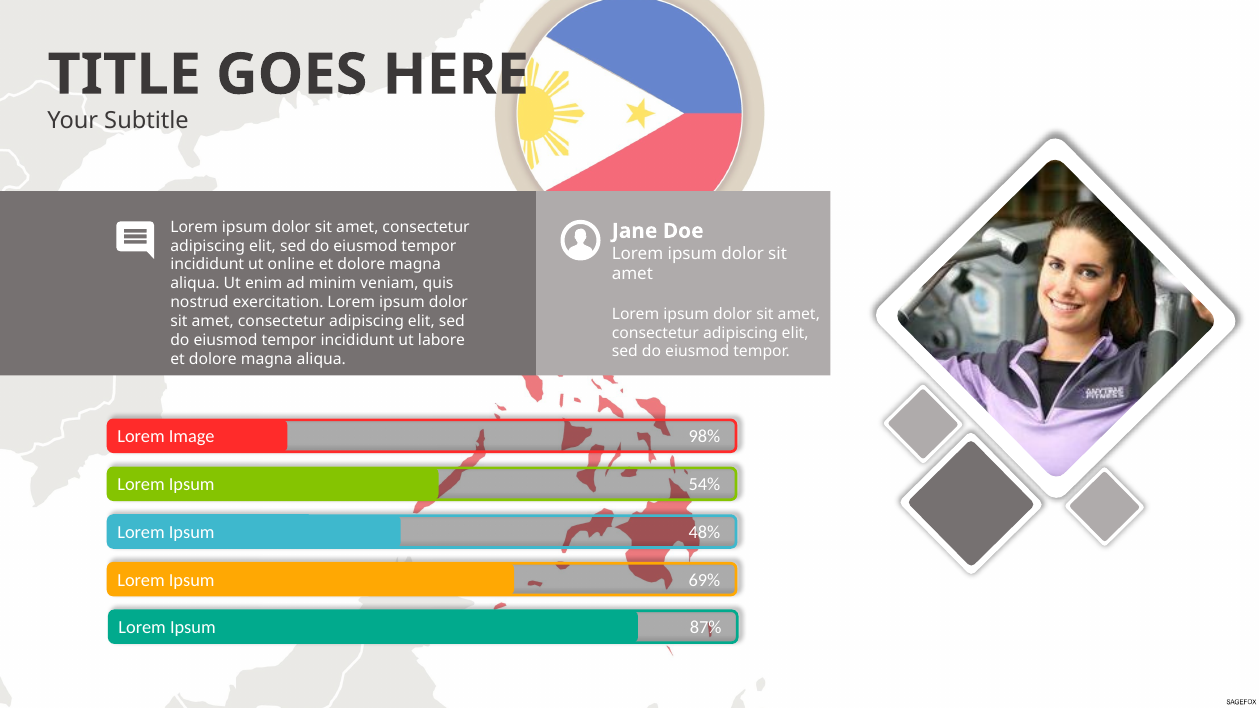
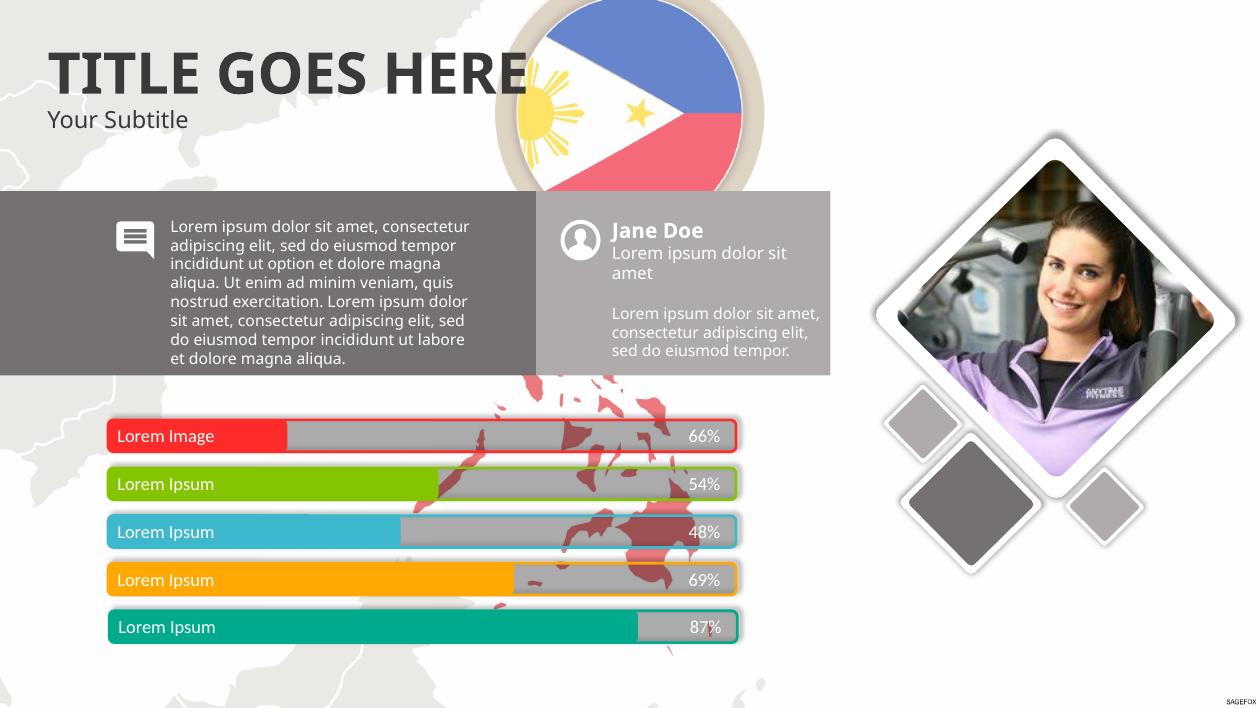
online: online -> option
98%: 98% -> 66%
